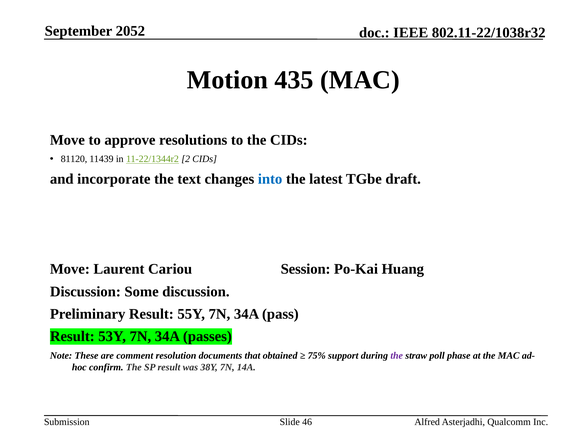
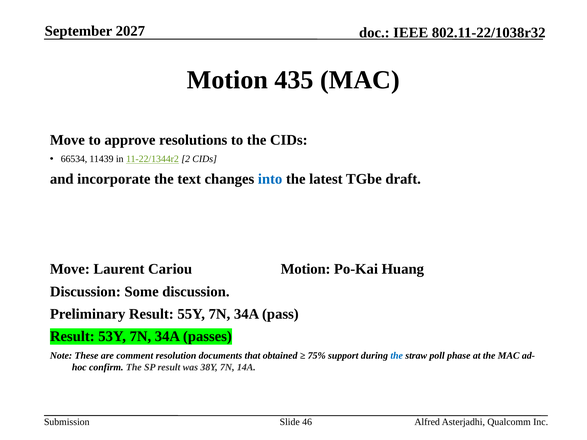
2052: 2052 -> 2027
81120: 81120 -> 66534
Cariou Session: Session -> Motion
the at (397, 356) colour: purple -> blue
